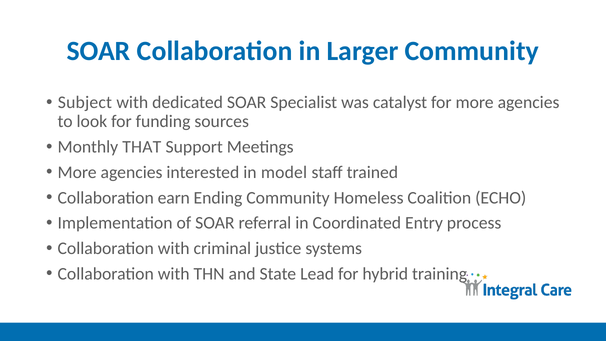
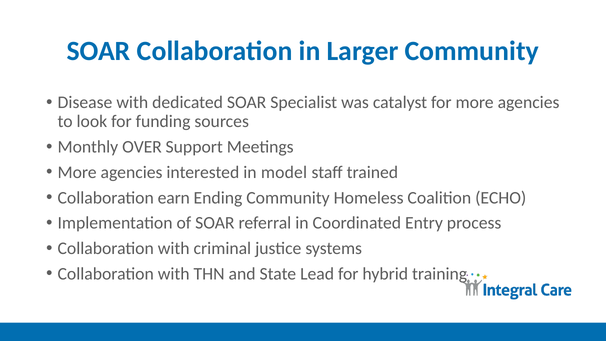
Subject: Subject -> Disease
THAT: THAT -> OVER
